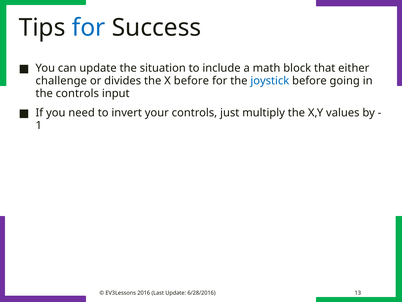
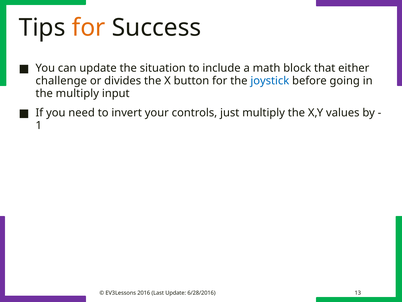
for at (89, 28) colour: blue -> orange
X before: before -> button
the controls: controls -> multiply
